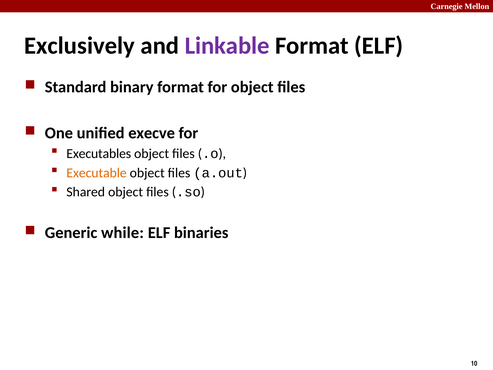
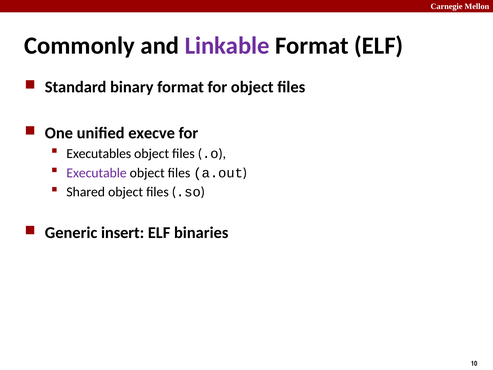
Exclusively: Exclusively -> Commonly
Executable colour: orange -> purple
while: while -> insert
